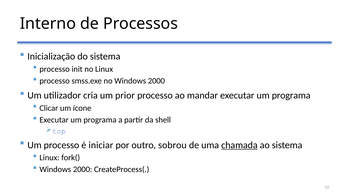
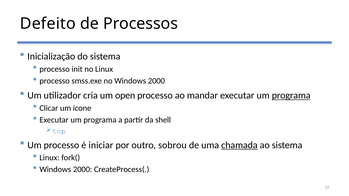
Interno: Interno -> Defeito
prior: prior -> open
programa at (291, 96) underline: none -> present
